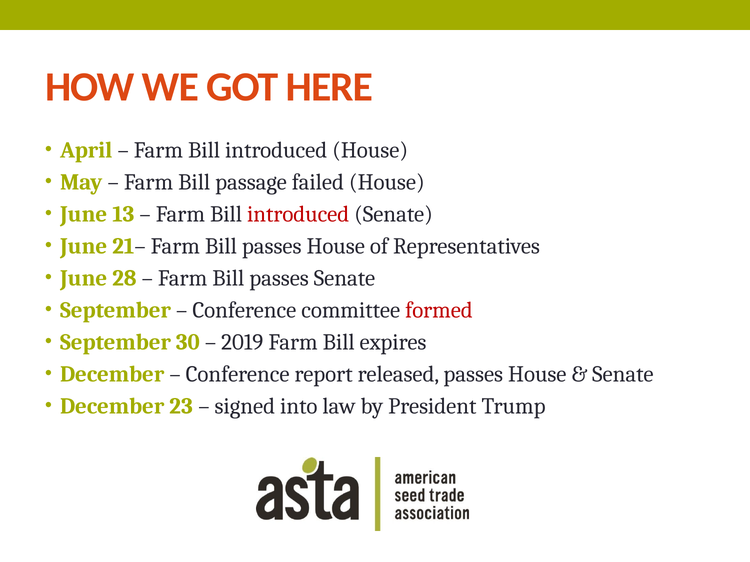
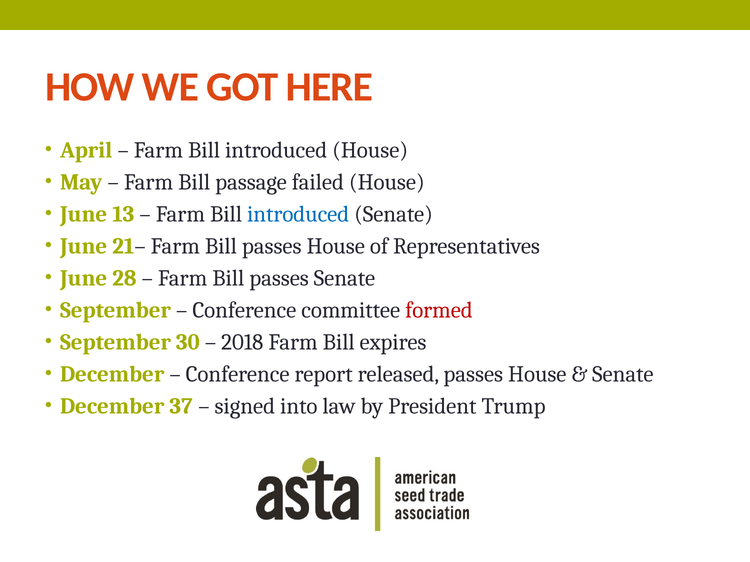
introduced at (298, 214) colour: red -> blue
2019: 2019 -> 2018
23: 23 -> 37
